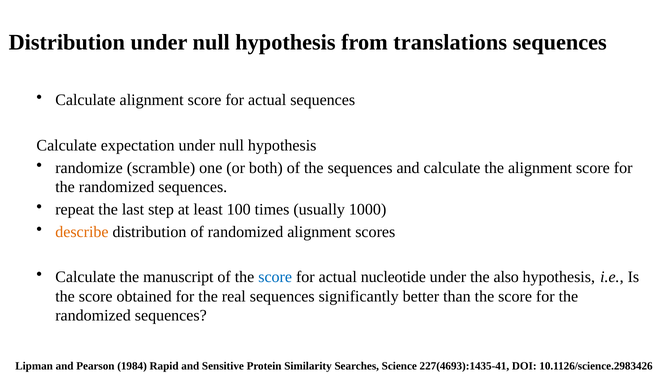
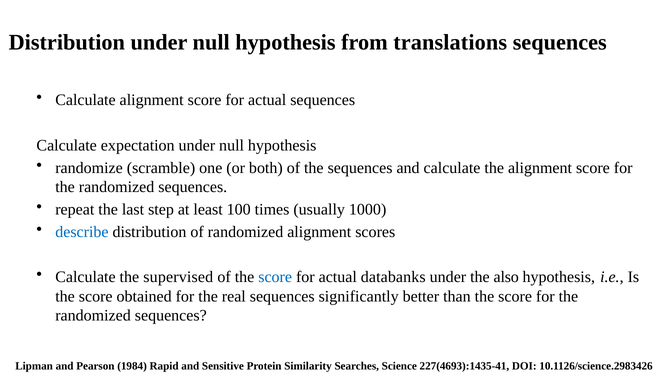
describe colour: orange -> blue
manuscript: manuscript -> supervised
nucleotide: nucleotide -> databanks
